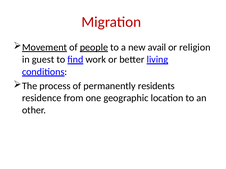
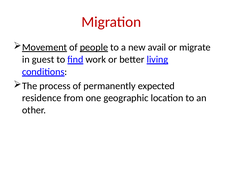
religion: religion -> migrate
residents: residents -> expected
